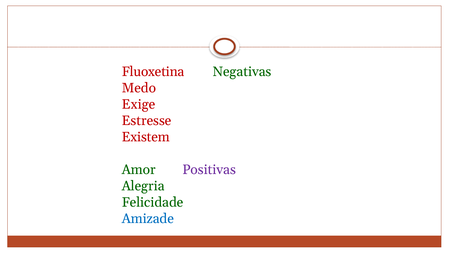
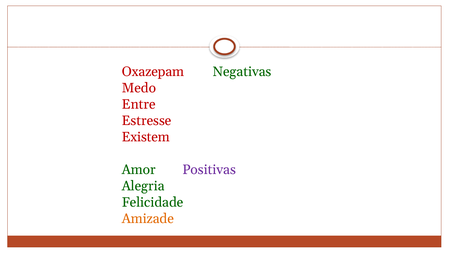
Fluoxetina: Fluoxetina -> Oxazepam
Exige: Exige -> Entre
Amizade colour: blue -> orange
